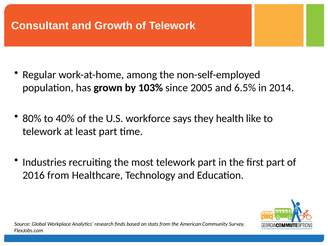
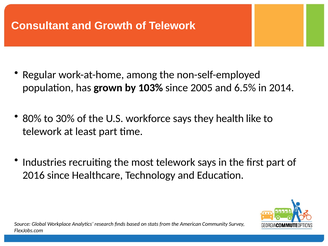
40%: 40% -> 30%
telework part: part -> says
2016 from: from -> since
